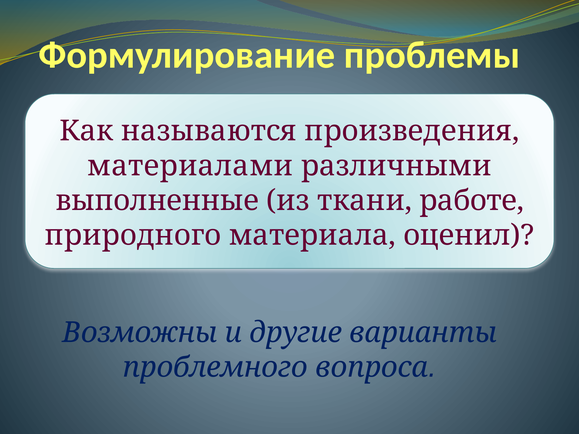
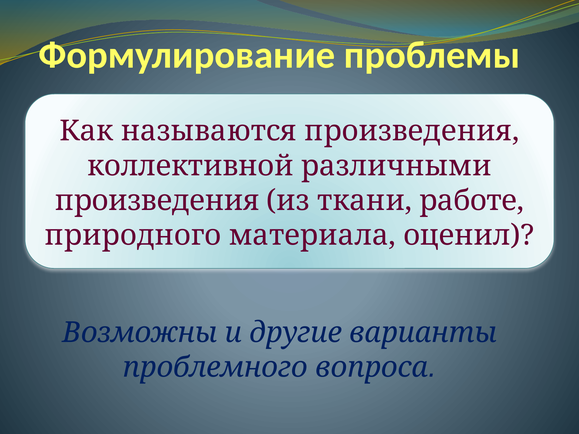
материалами: материалами -> коллективной
выполненные at (157, 201): выполненные -> произведения
